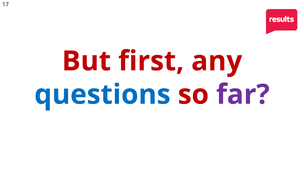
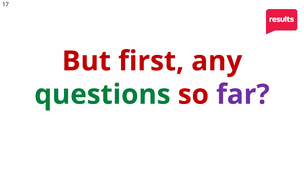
questions colour: blue -> green
